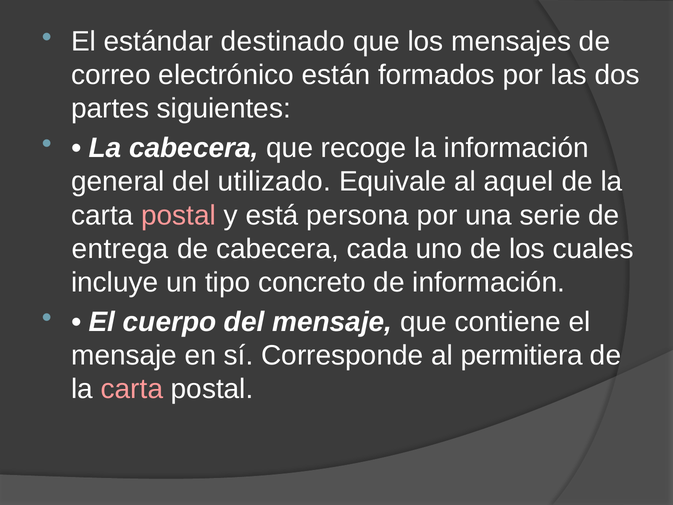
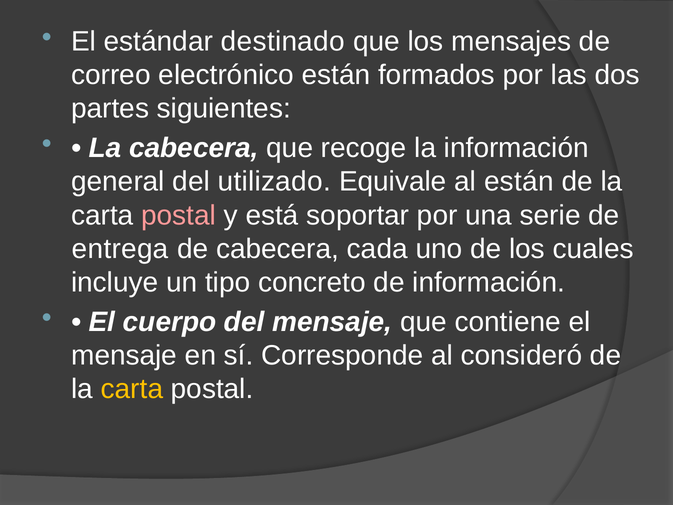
al aquel: aquel -> están
persona: persona -> soportar
permitiera: permitiera -> consideró
carta at (132, 389) colour: pink -> yellow
